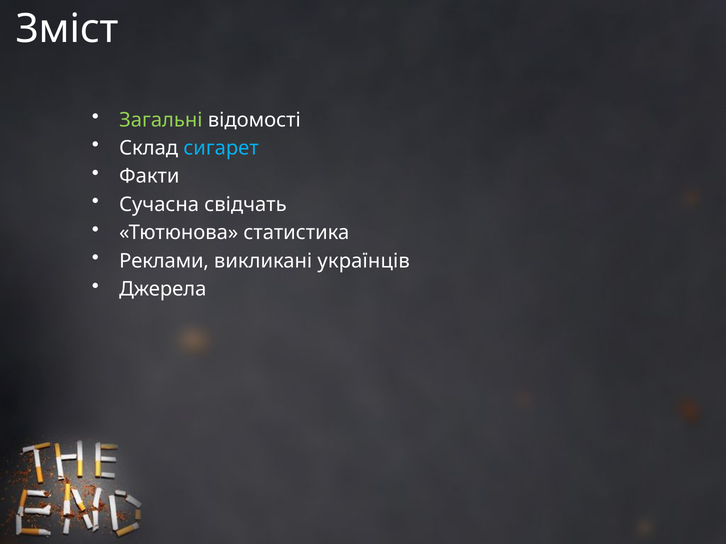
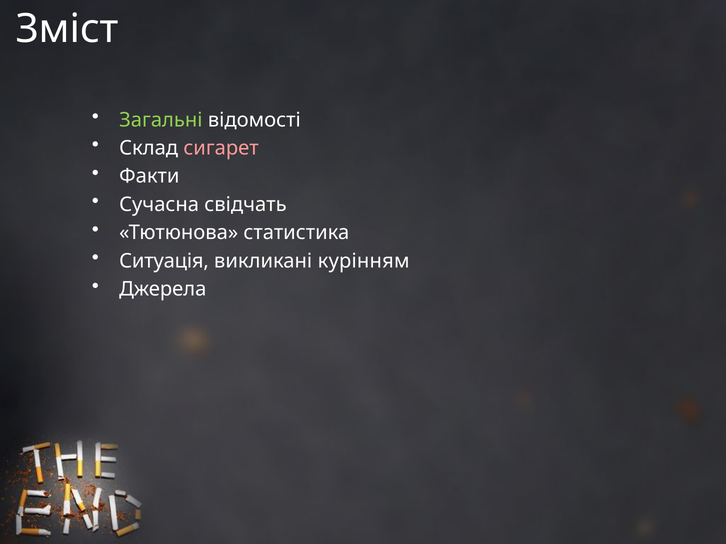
сигарет colour: light blue -> pink
Реклами: Реклами -> Ситуація
українців: українців -> курінням
